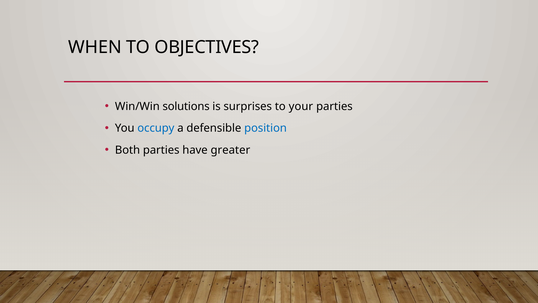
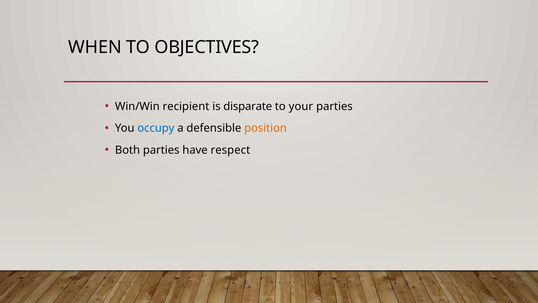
solutions: solutions -> recipient
surprises: surprises -> disparate
position colour: blue -> orange
greater: greater -> respect
